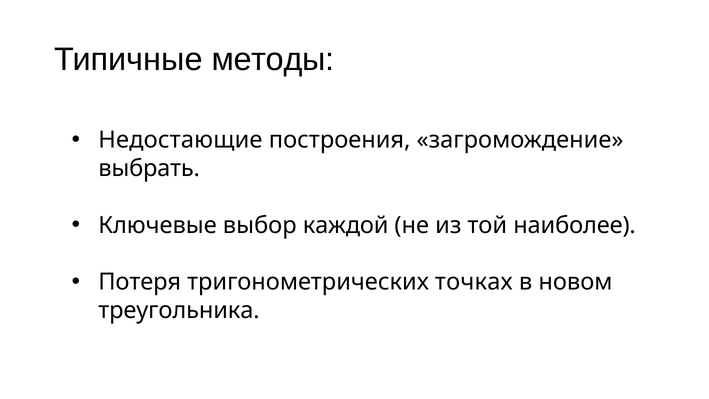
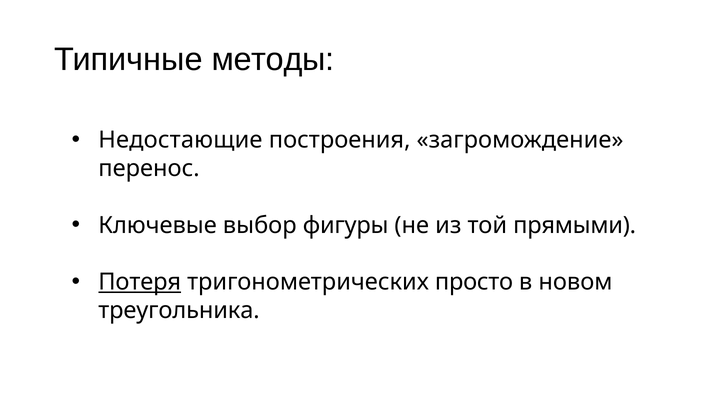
выбрать: выбрать -> перенос
каждой: каждой -> фигуры
наиболее: наиболее -> прямыми
Потеря underline: none -> present
точках: точках -> просто
